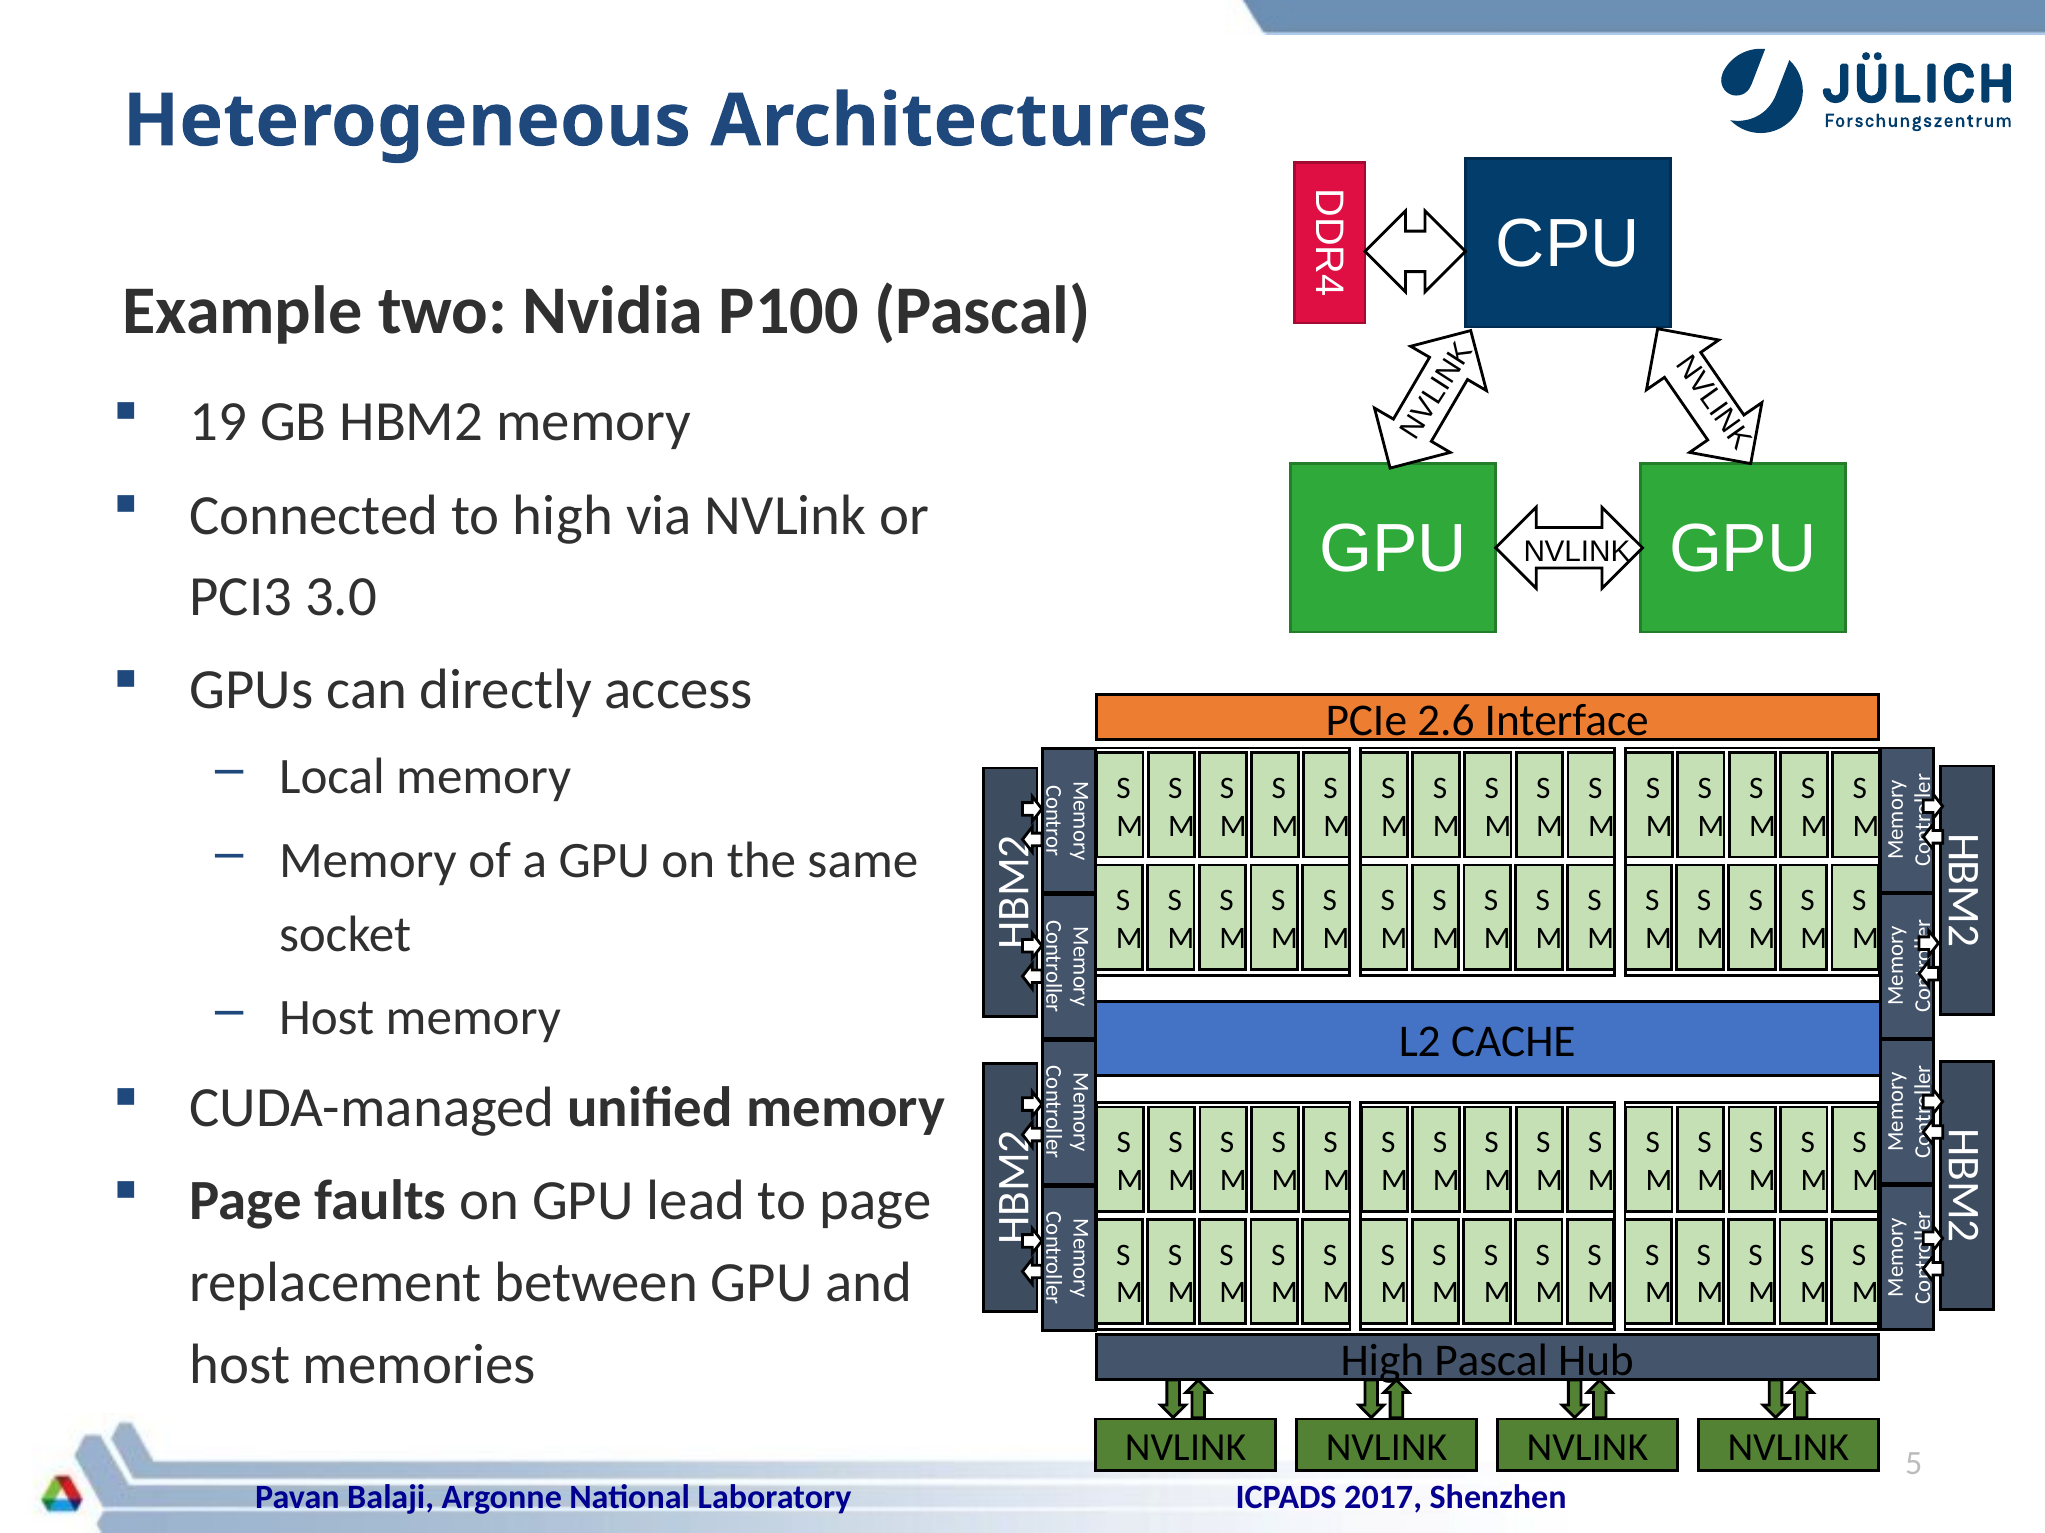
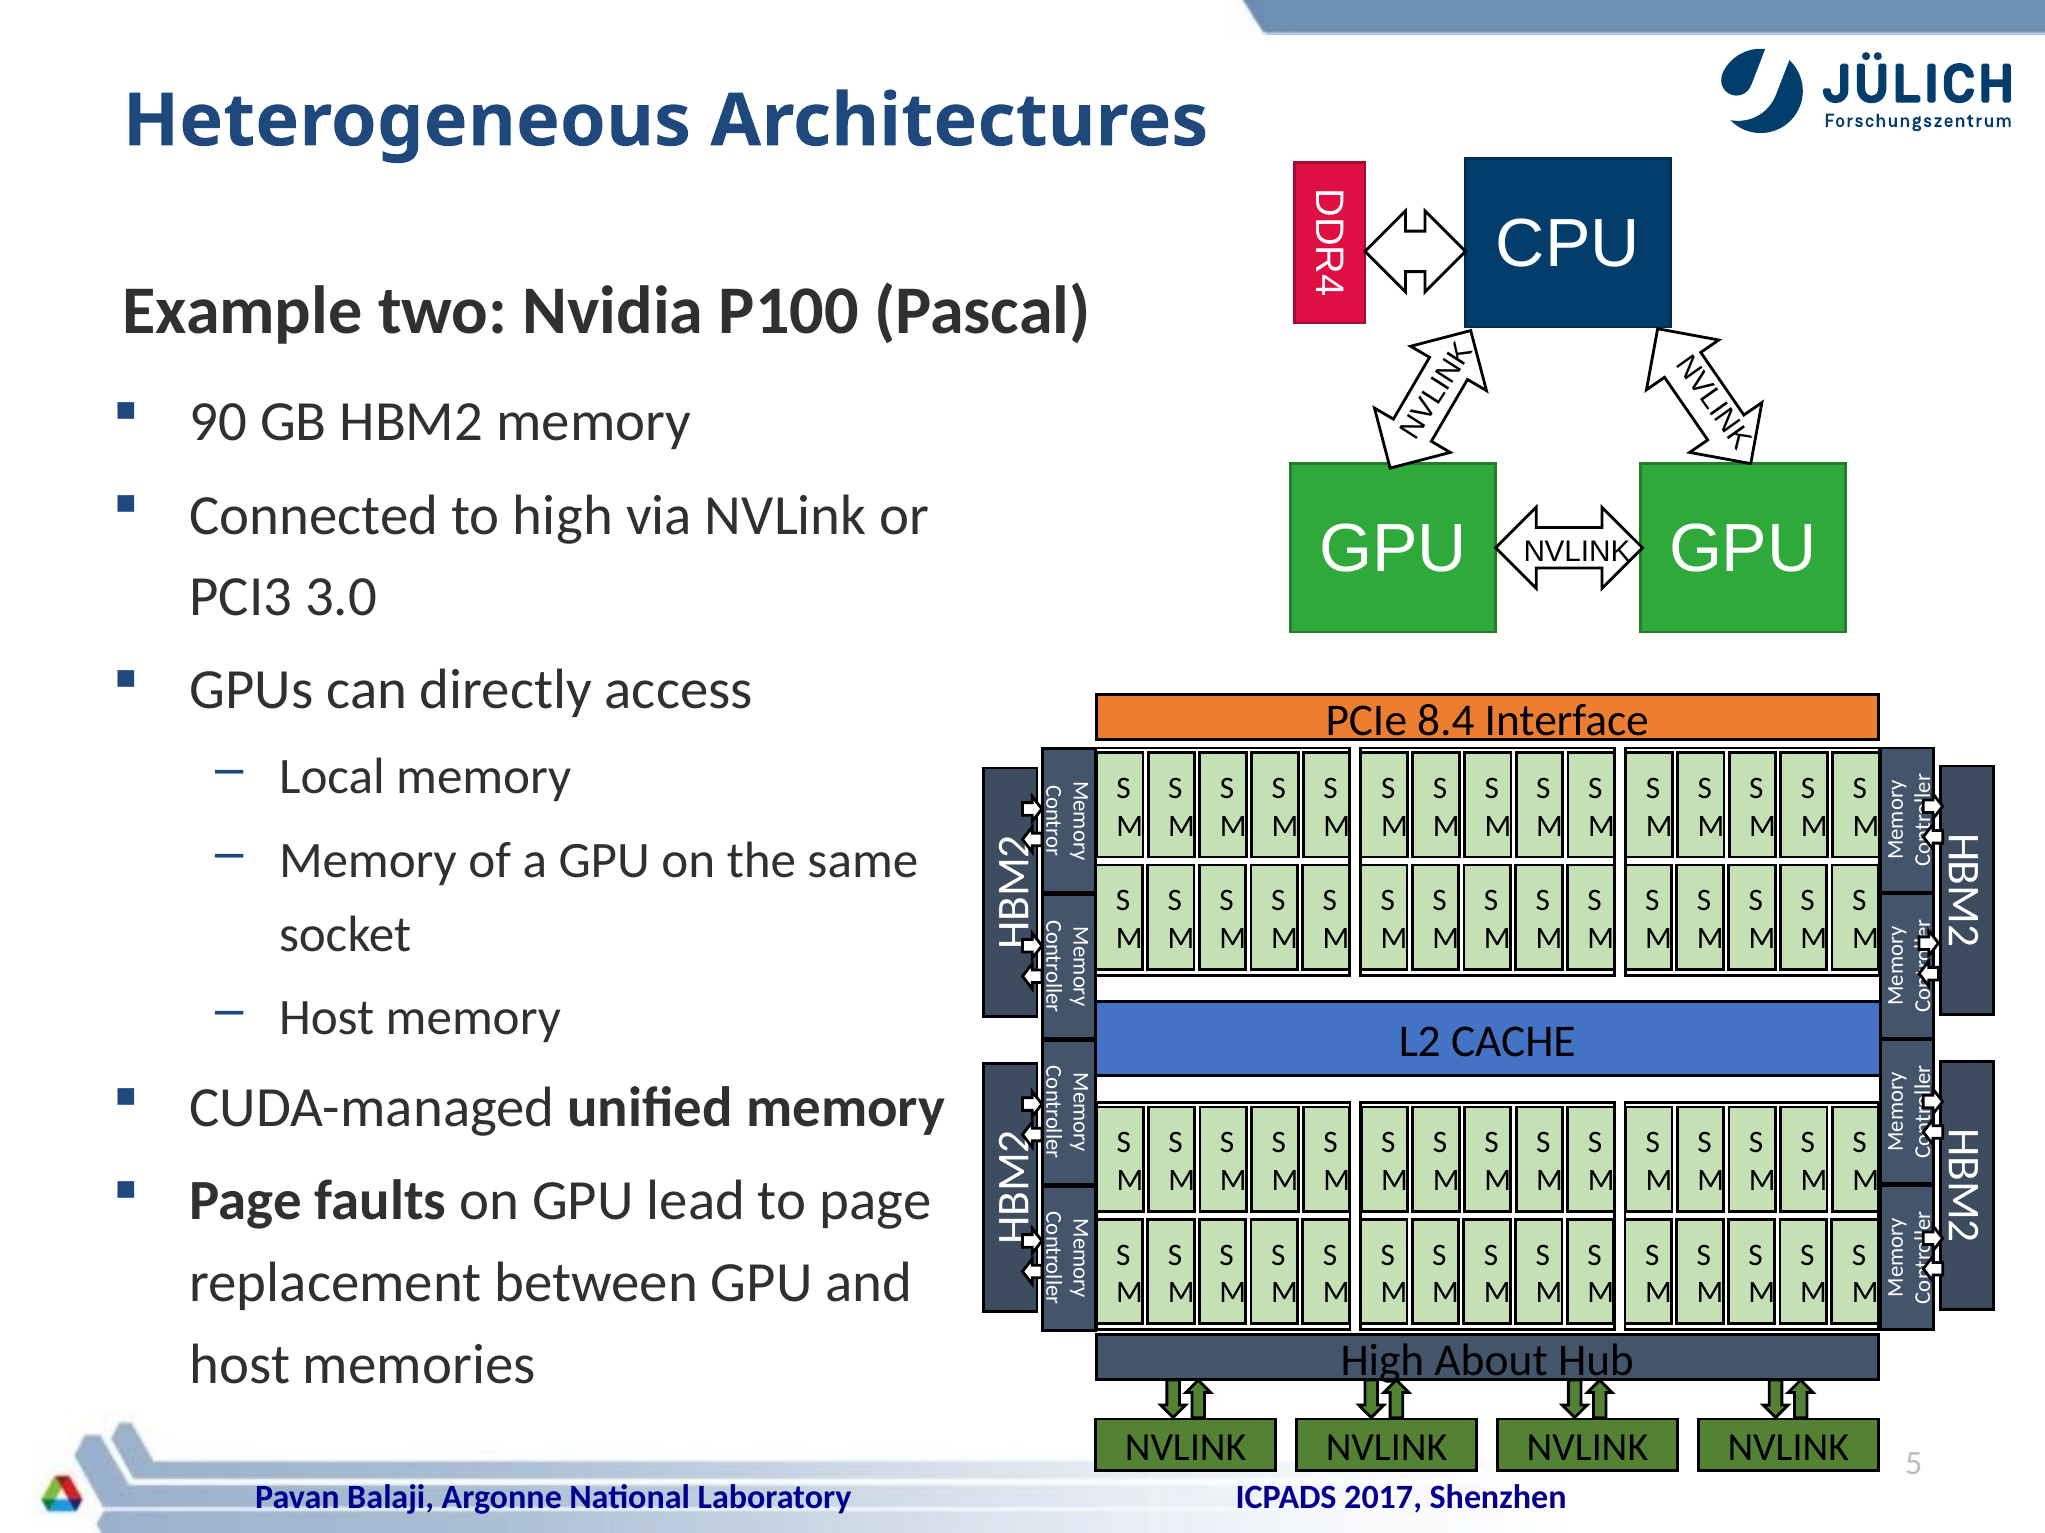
19: 19 -> 90
2.6: 2.6 -> 8.4
High Pascal: Pascal -> About
